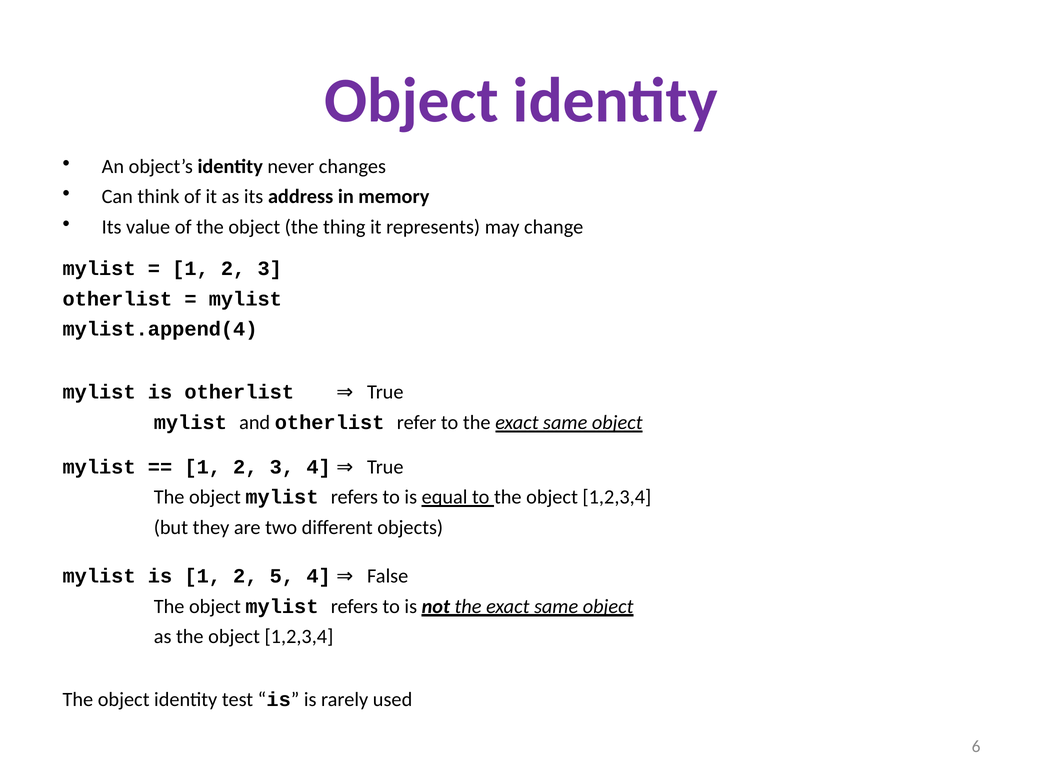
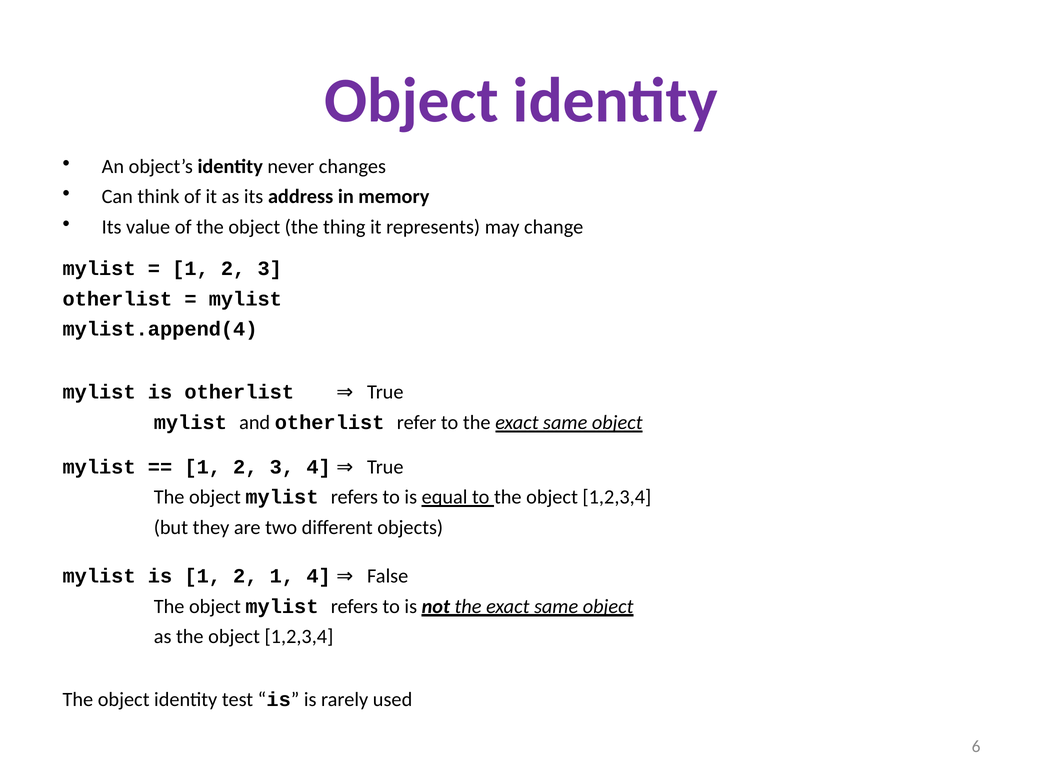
2 5: 5 -> 1
